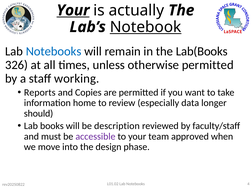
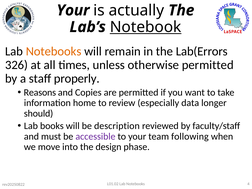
Your at (73, 10) underline: present -> none
Notebooks at (54, 51) colour: blue -> orange
Lab(Books: Lab(Books -> Lab(Errors
working: working -> properly
Reports: Reports -> Reasons
approved: approved -> following
